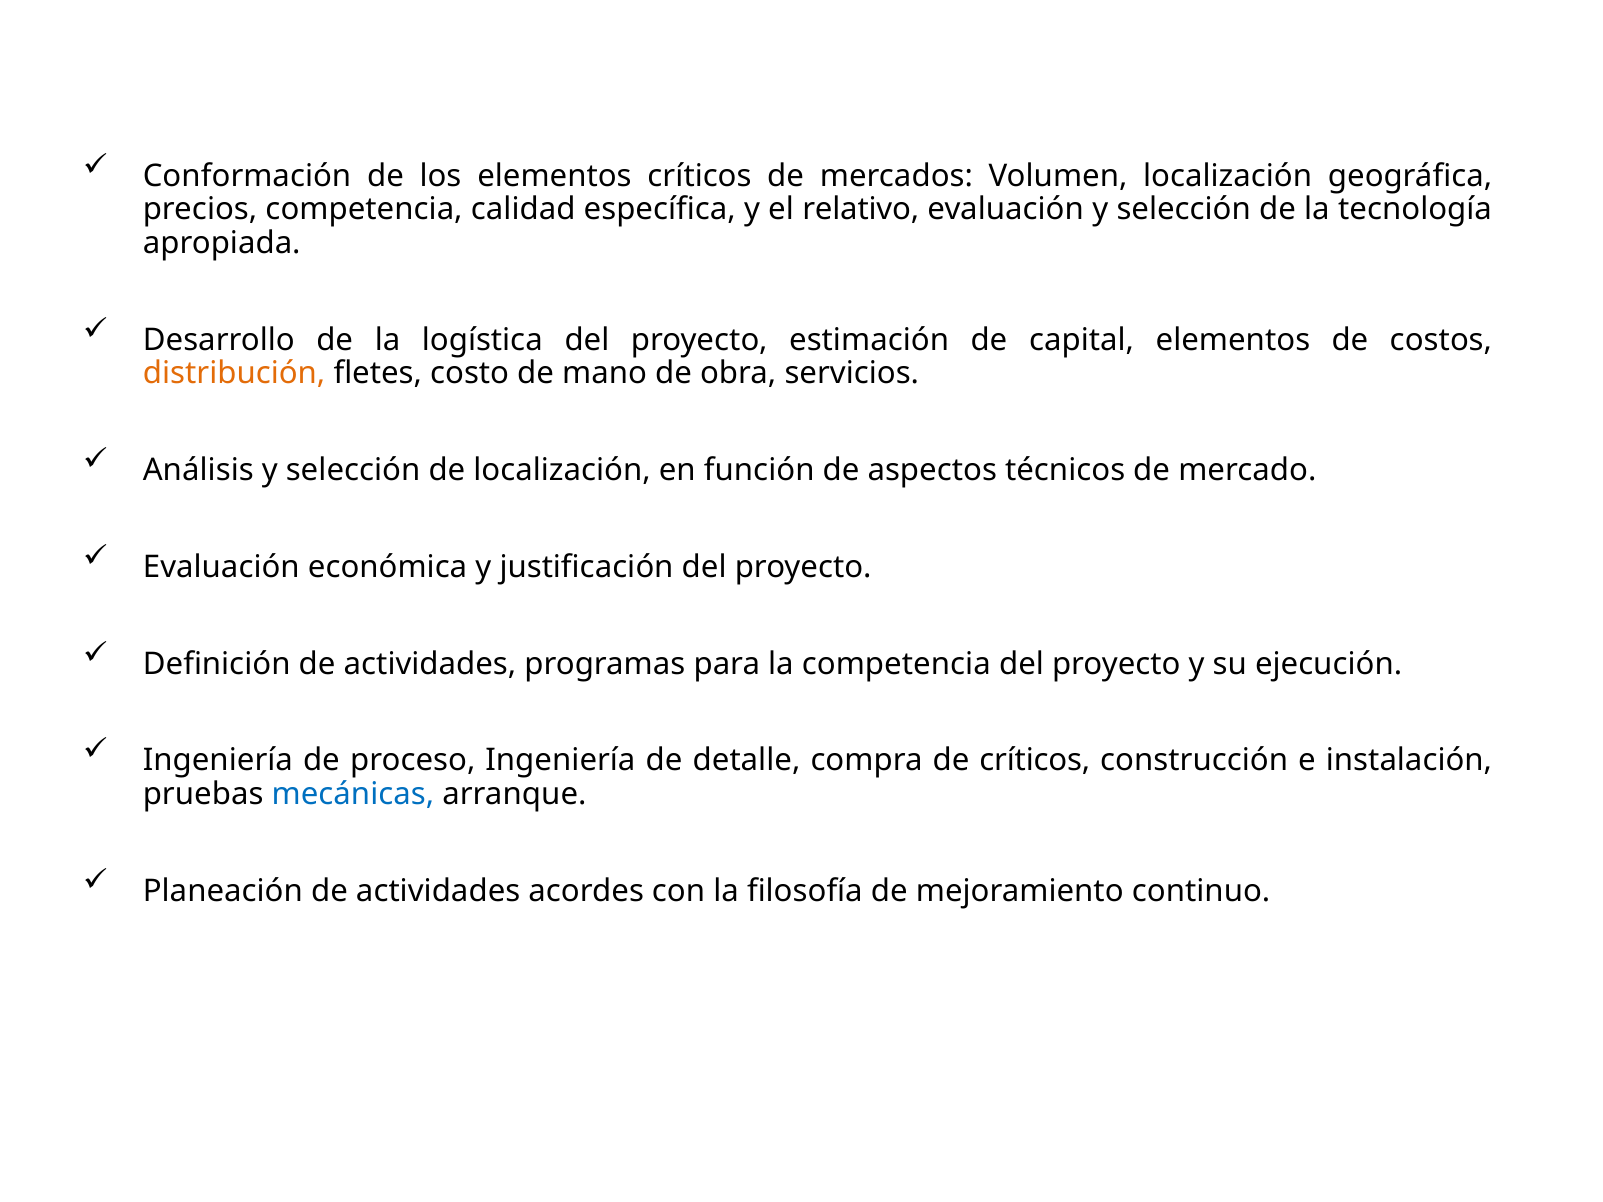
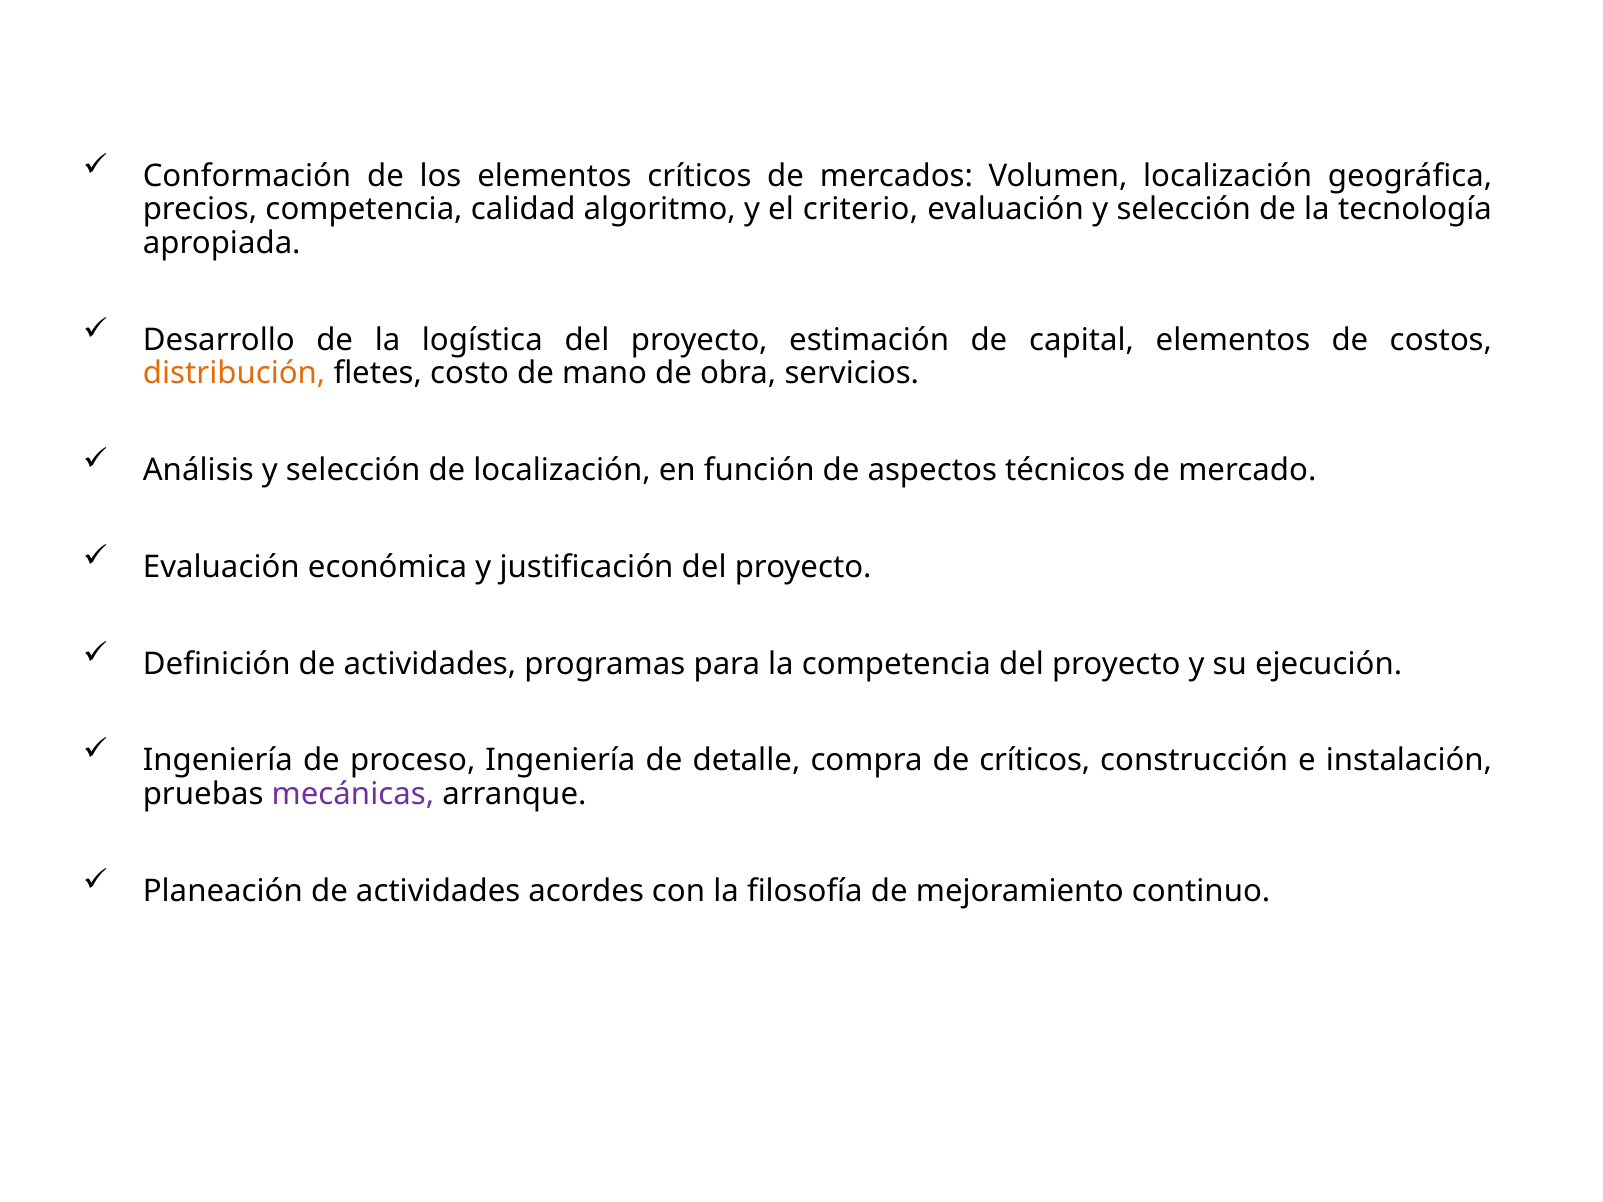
específica: específica -> algoritmo
relativo: relativo -> criterio
mecánicas colour: blue -> purple
